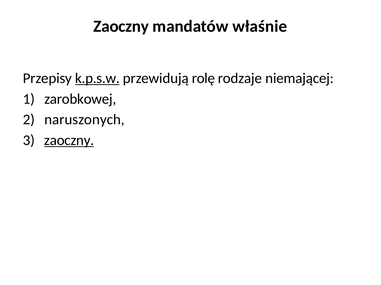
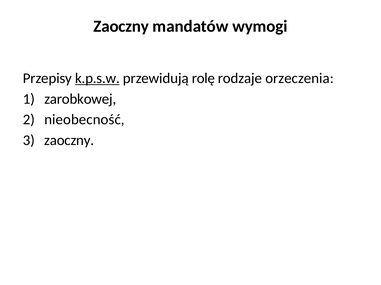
właśnie: właśnie -> wymogi
niemającej: niemającej -> orzeczenia
naruszonych: naruszonych -> nieobecność
zaoczny at (69, 141) underline: present -> none
